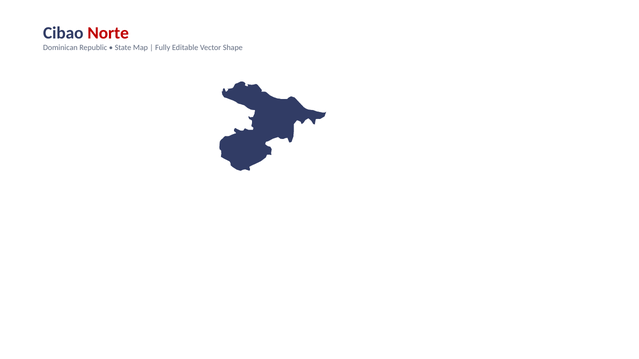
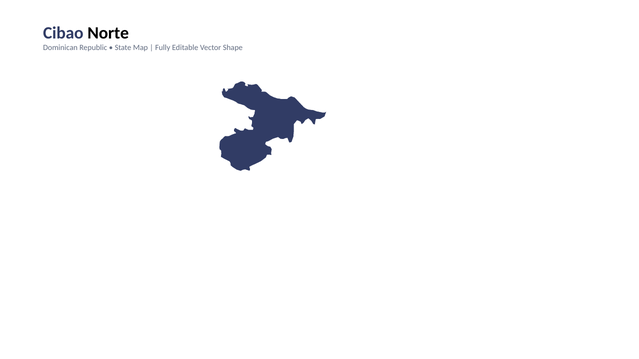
Norte colour: red -> black
